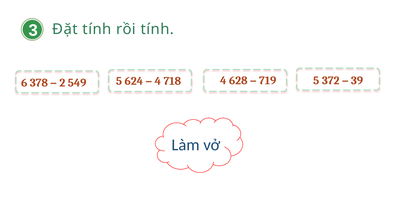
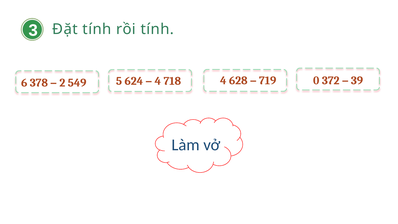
719 5: 5 -> 0
